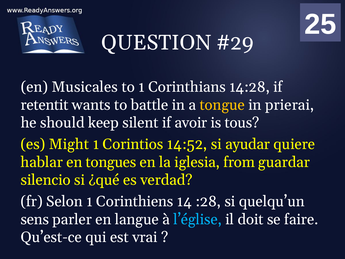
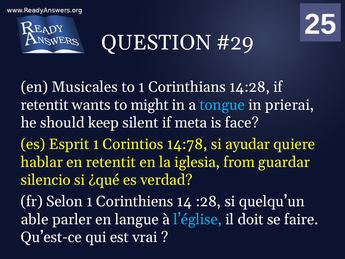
battle: battle -> might
tongue colour: yellow -> light blue
avoir: avoir -> meta
tous: tous -> face
Might: Might -> Esprit
14:52: 14:52 -> 14:78
en tongues: tongues -> retentit
sens: sens -> able
